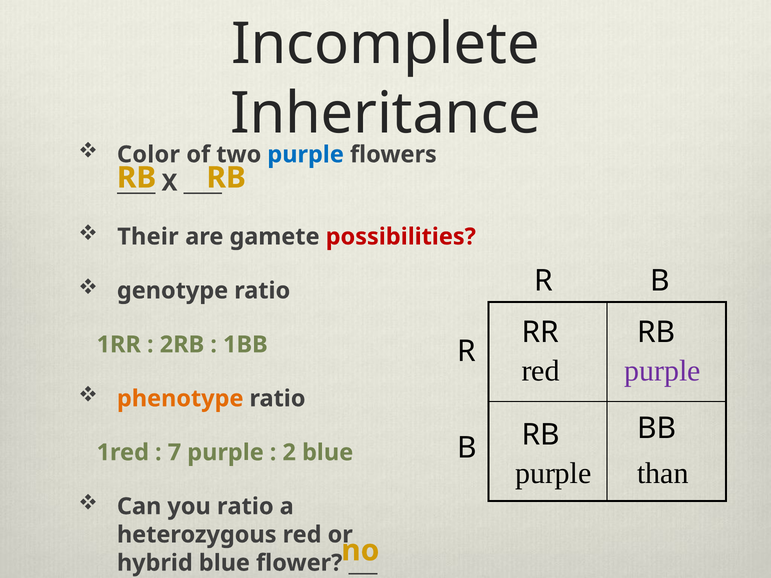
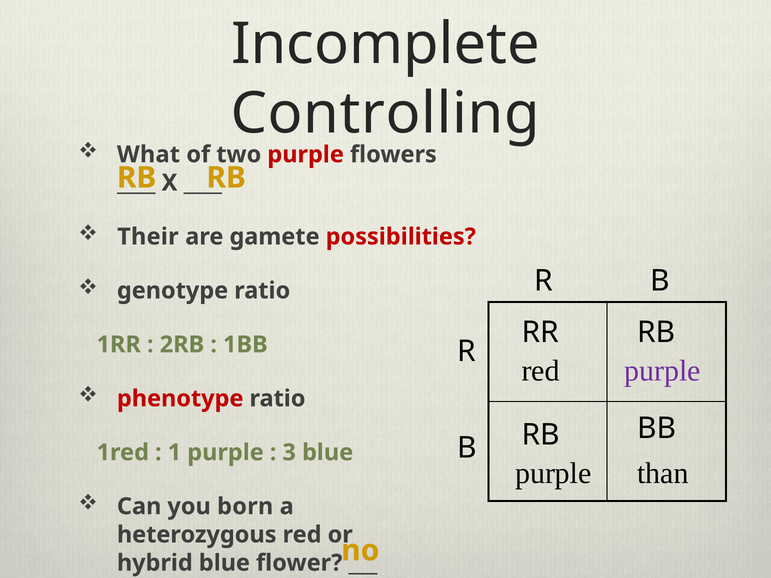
Inheritance: Inheritance -> Controlling
Color: Color -> What
purple at (306, 155) colour: blue -> red
phenotype colour: orange -> red
7: 7 -> 1
2: 2 -> 3
you ratio: ratio -> born
